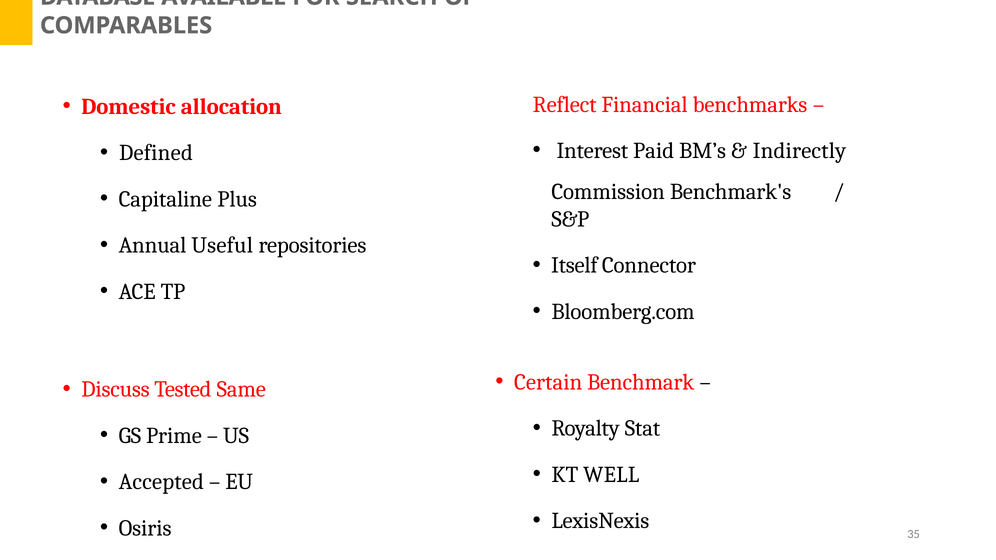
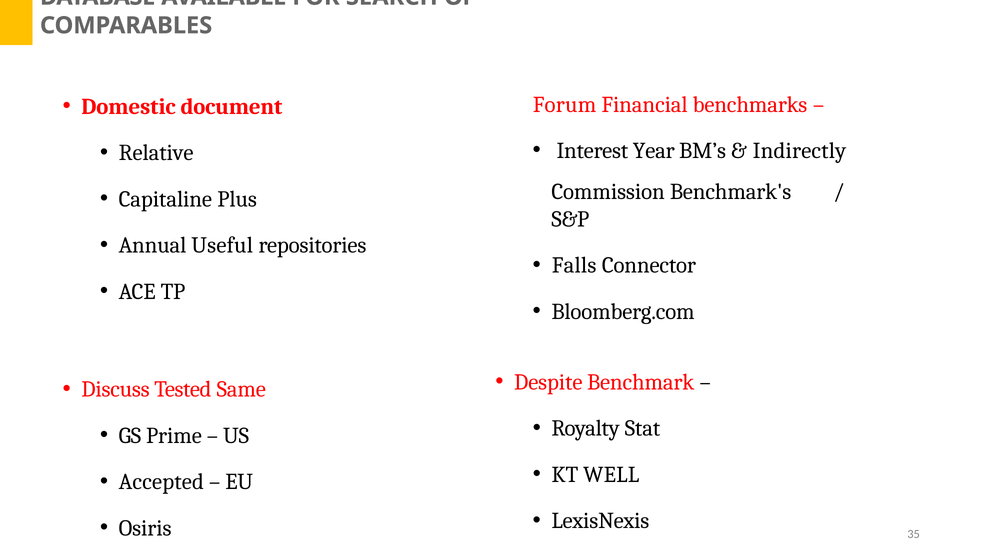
Reflect: Reflect -> Forum
allocation: allocation -> document
Paid: Paid -> Year
Defined: Defined -> Relative
Itself: Itself -> Falls
Certain: Certain -> Despite
